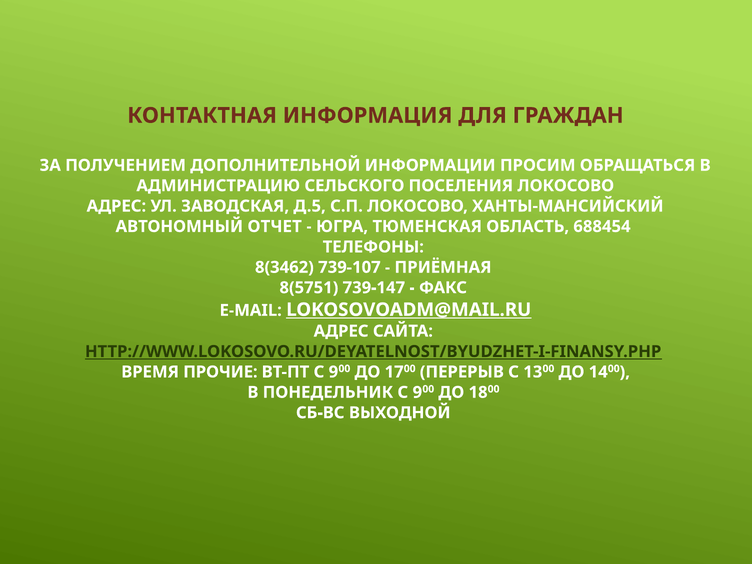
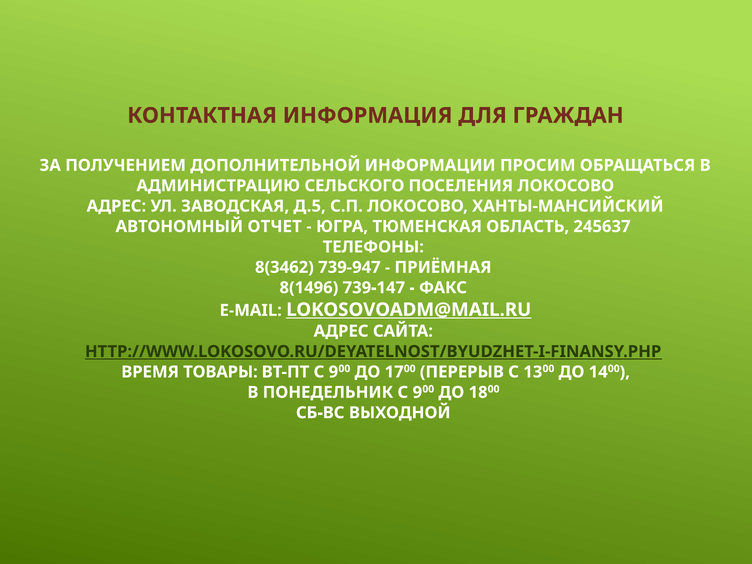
688454: 688454 -> 245637
739-107: 739-107 -> 739-947
8(5751: 8(5751 -> 8(1496
ПРОЧИЕ: ПРОЧИЕ -> ТОВАРЫ
